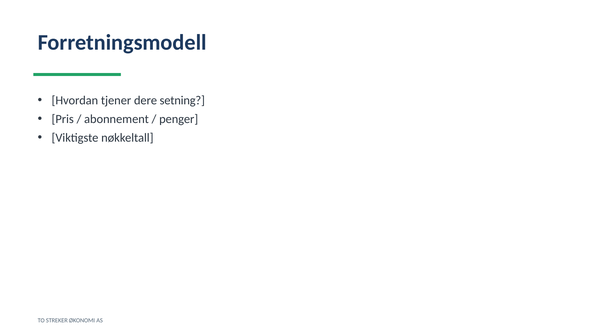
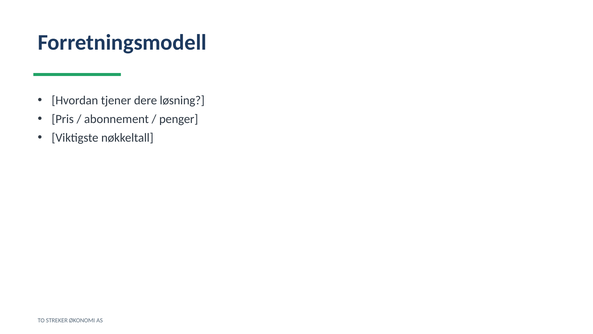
setning: setning -> løsning
